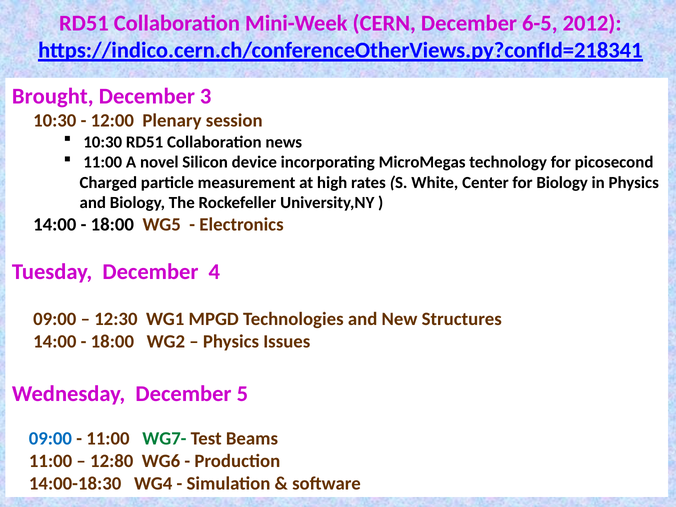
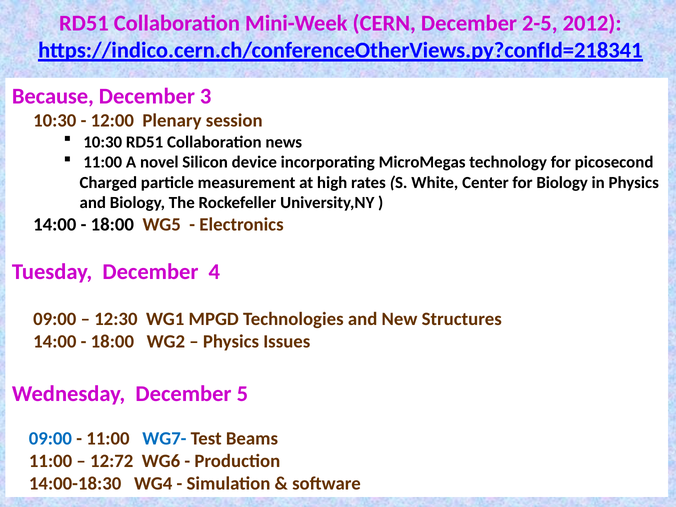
6-5: 6-5 -> 2-5
Brought: Brought -> Because
WG7- colour: green -> blue
12:80: 12:80 -> 12:72
